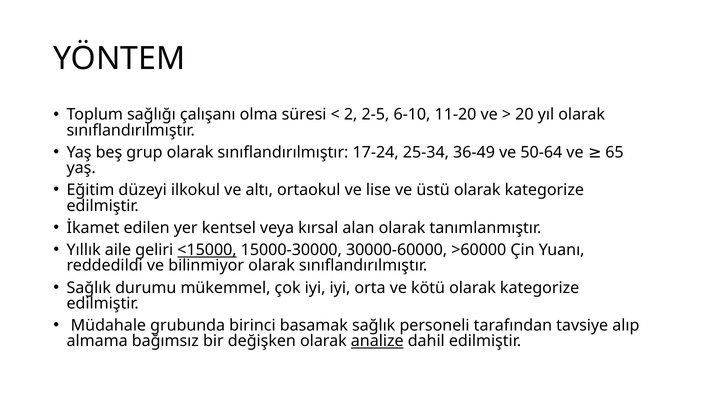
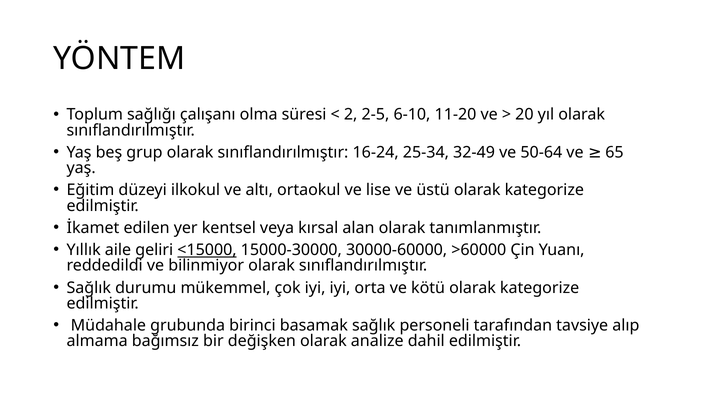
17-24: 17-24 -> 16-24
36-49: 36-49 -> 32-49
analize underline: present -> none
